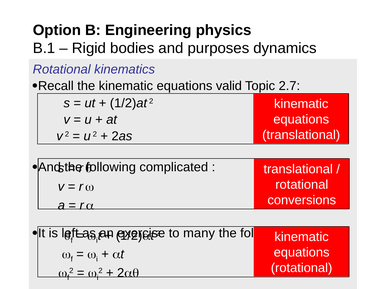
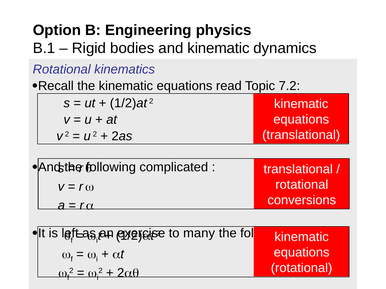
and purposes: purposes -> kinematic
valid: valid -> read
2.7: 2.7 -> 7.2
